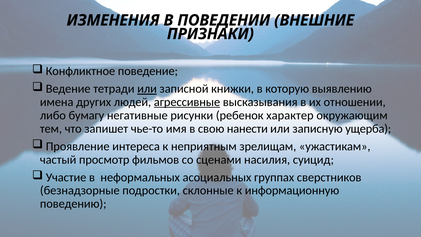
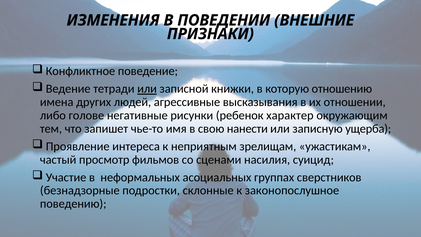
выявлению: выявлению -> отношению
агрессивные underline: present -> none
бумагу: бумагу -> голове
информационную: информационную -> законопослушное
